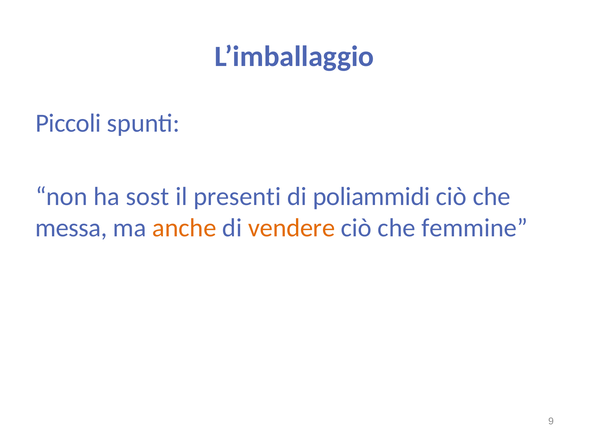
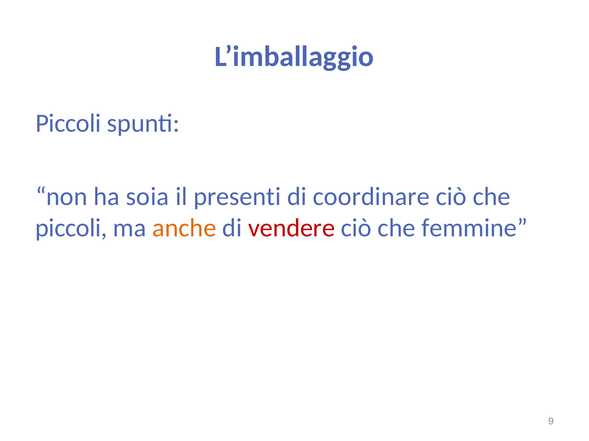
sost: sost -> soia
poliammidi: poliammidi -> coordinare
messa at (71, 228): messa -> piccoli
vendere colour: orange -> red
